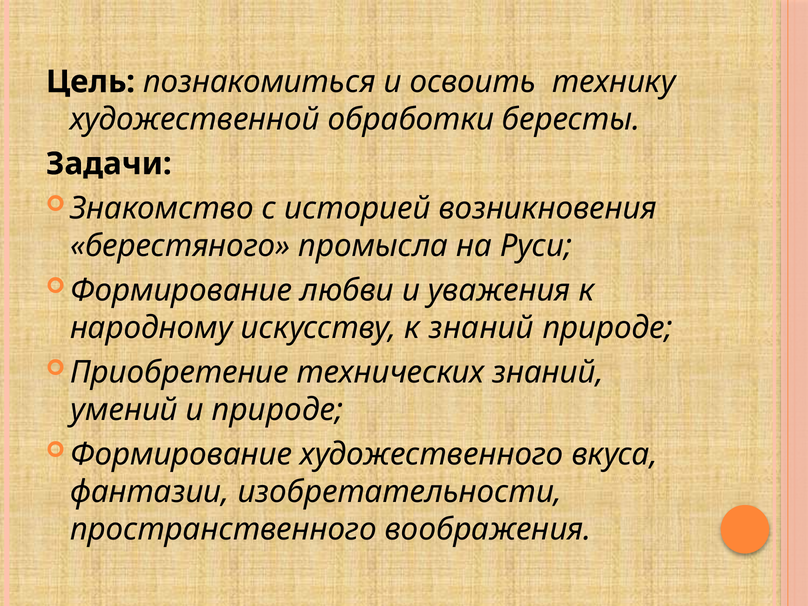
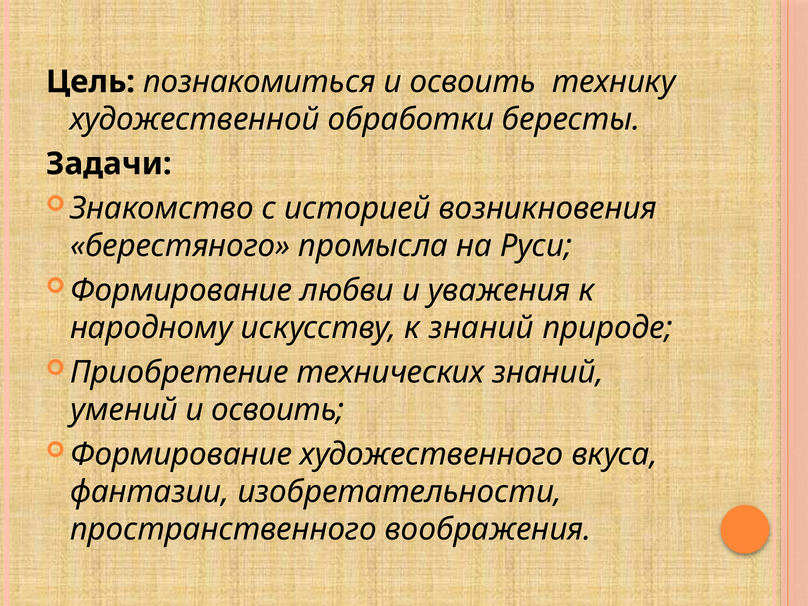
умений и природе: природе -> освоить
